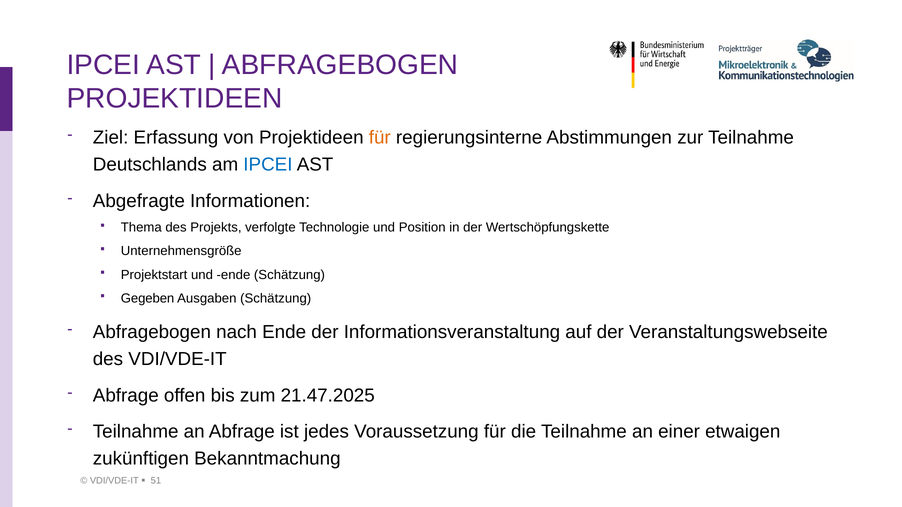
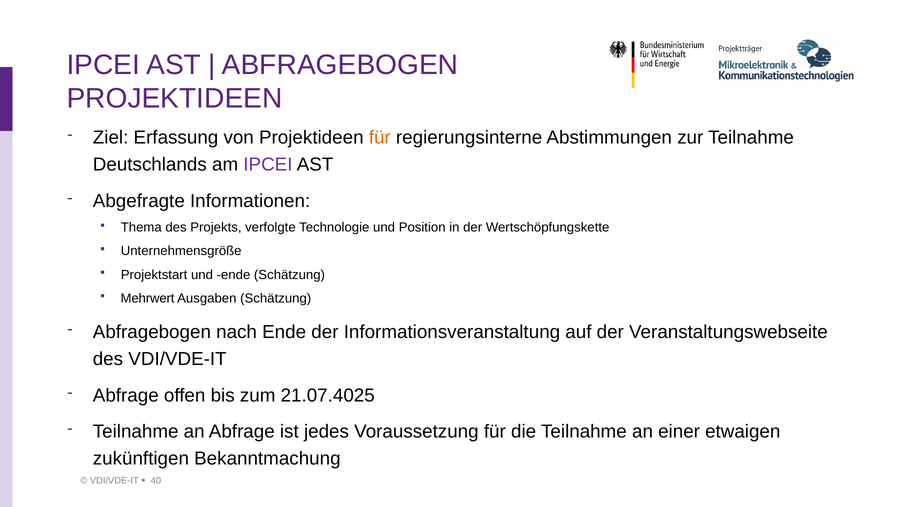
IPCEI at (268, 165) colour: blue -> purple
Gegeben: Gegeben -> Mehrwert
21.47.2025: 21.47.2025 -> 21.07.4025
51: 51 -> 40
